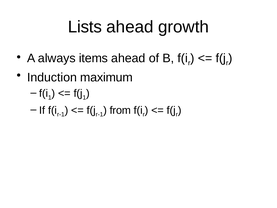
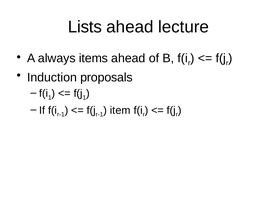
growth: growth -> lecture
maximum: maximum -> proposals
from: from -> item
